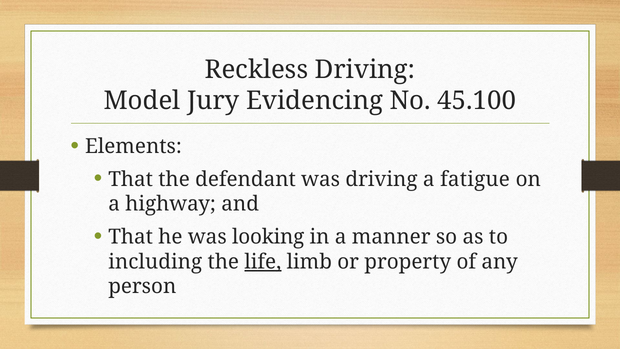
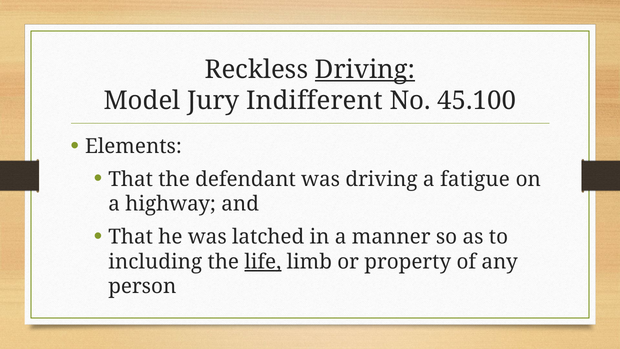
Driving at (365, 70) underline: none -> present
Evidencing: Evidencing -> Indifferent
looking: looking -> latched
